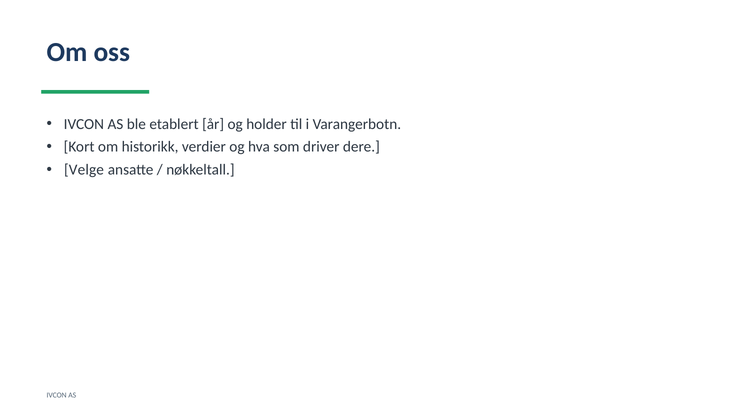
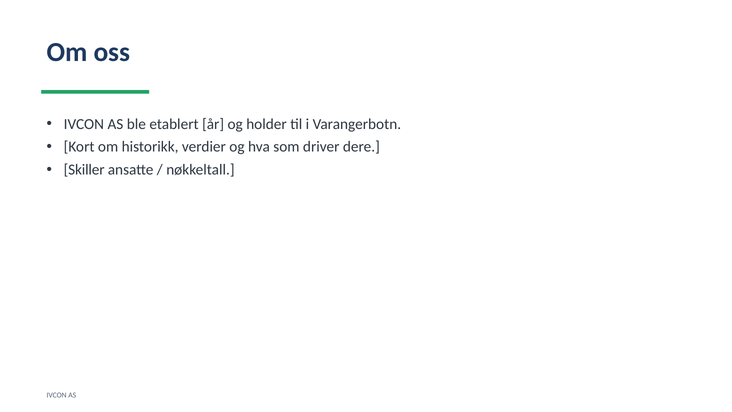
Velge: Velge -> Skiller
